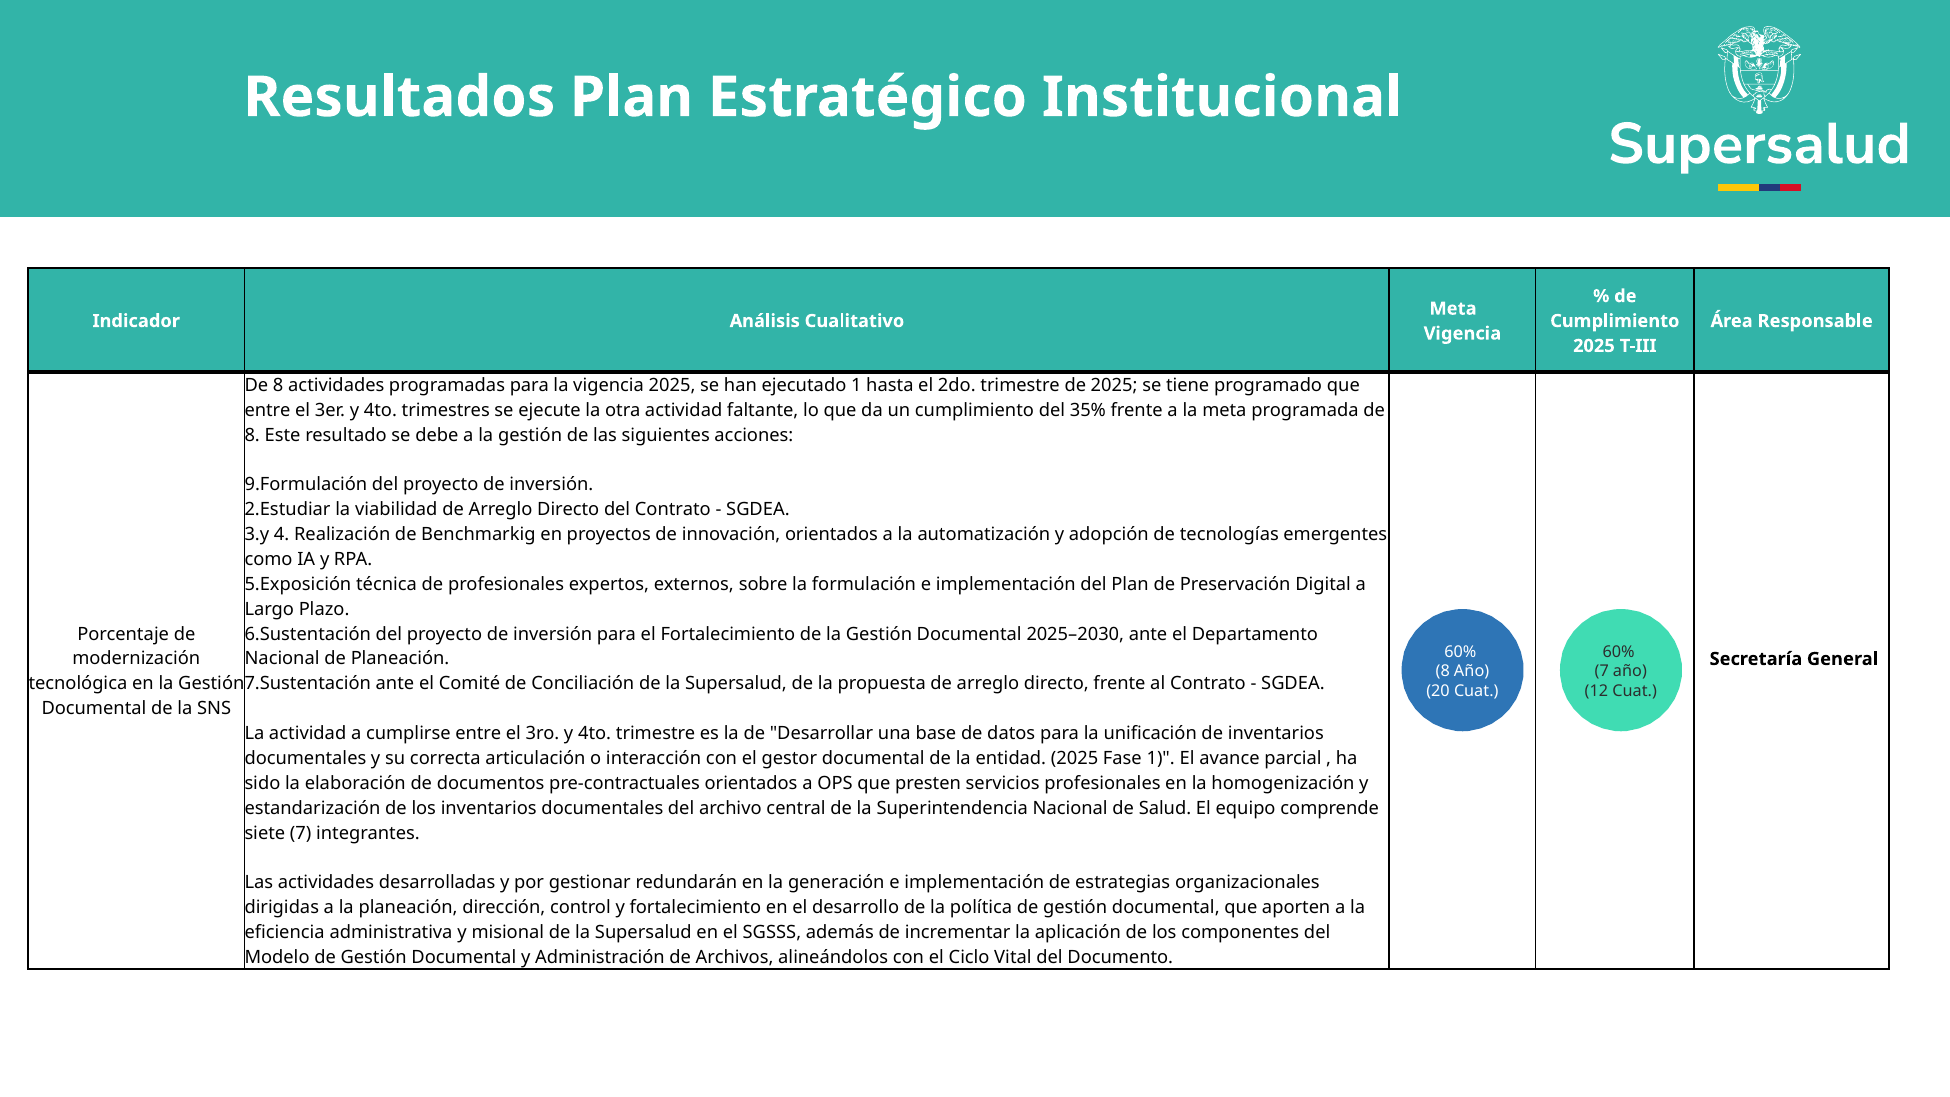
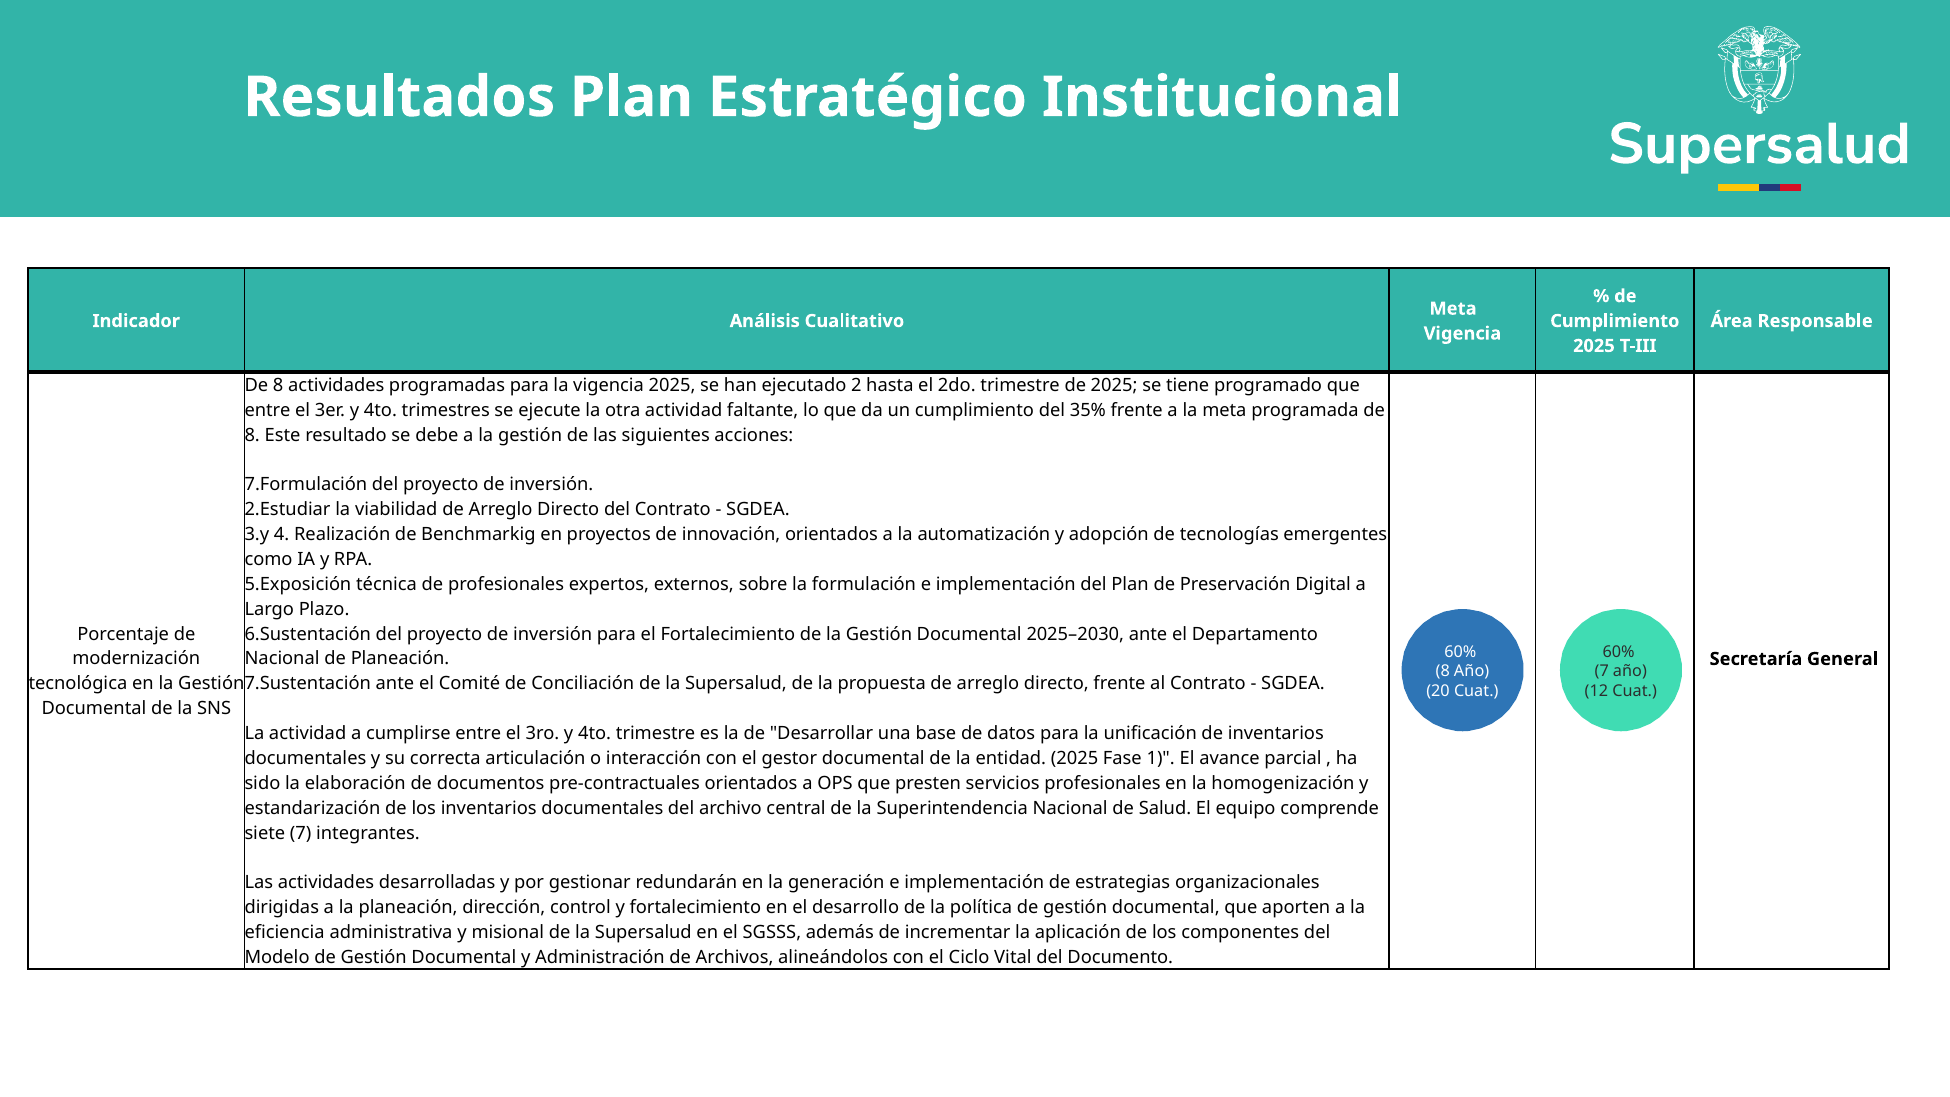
ejecutado 1: 1 -> 2
9.Formulación: 9.Formulación -> 7.Formulación
